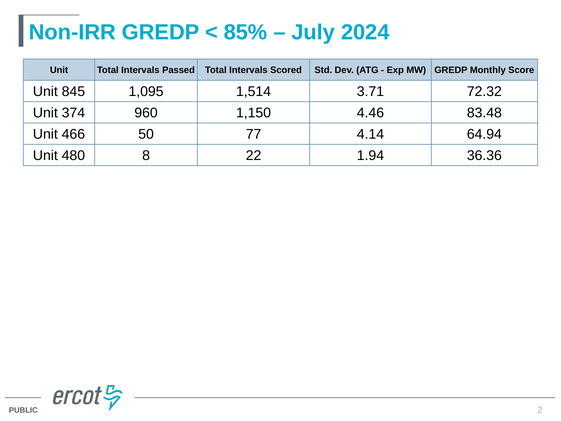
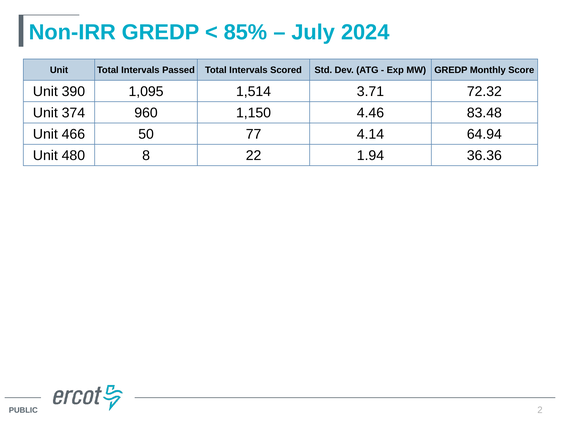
845: 845 -> 390
